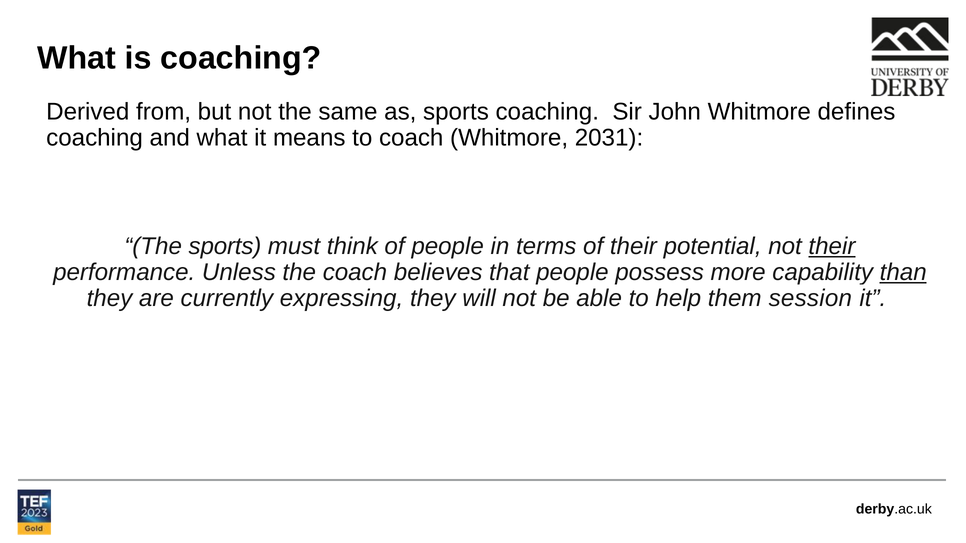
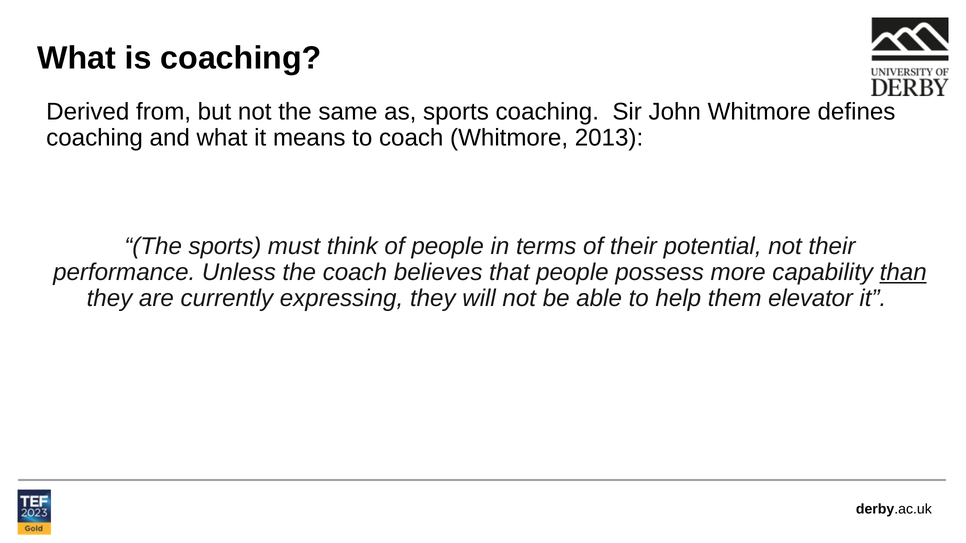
2031: 2031 -> 2013
their at (832, 247) underline: present -> none
session: session -> elevator
